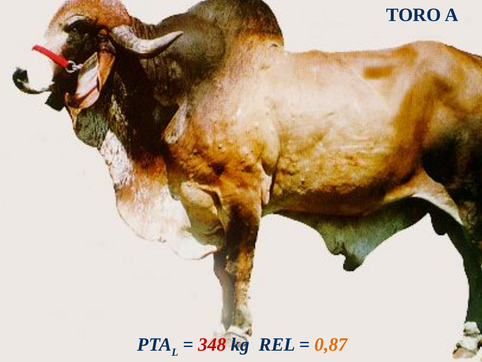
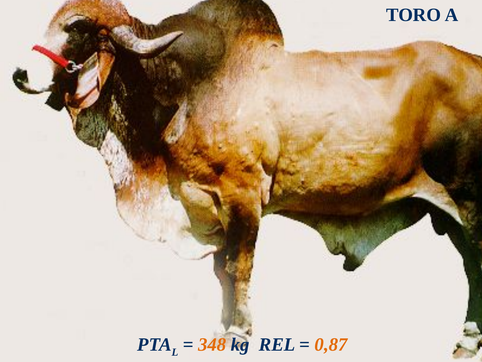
348 colour: red -> orange
